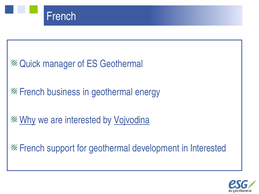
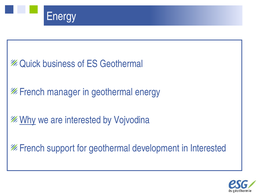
French at (61, 16): French -> Energy
manager: manager -> business
business: business -> manager
Vojvodina underline: present -> none
